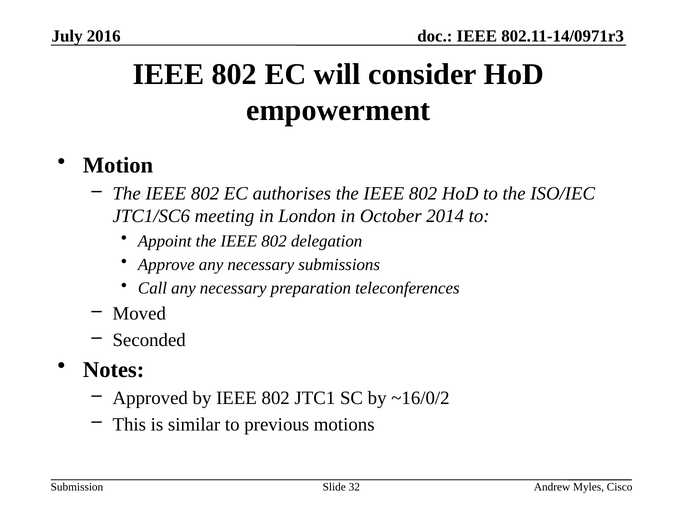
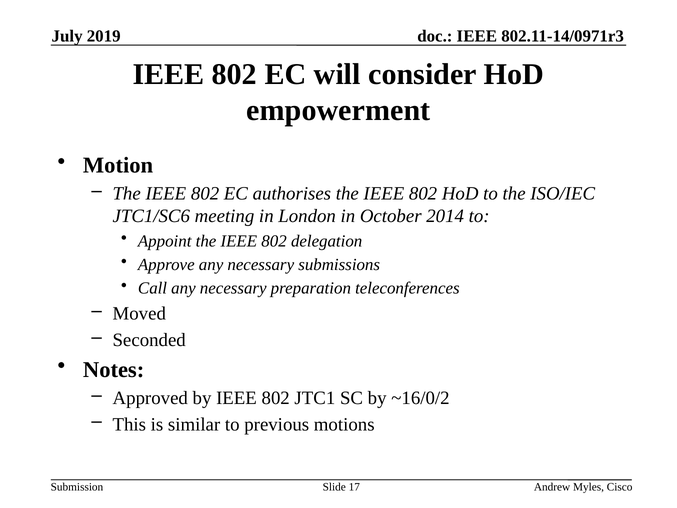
2016: 2016 -> 2019
32: 32 -> 17
